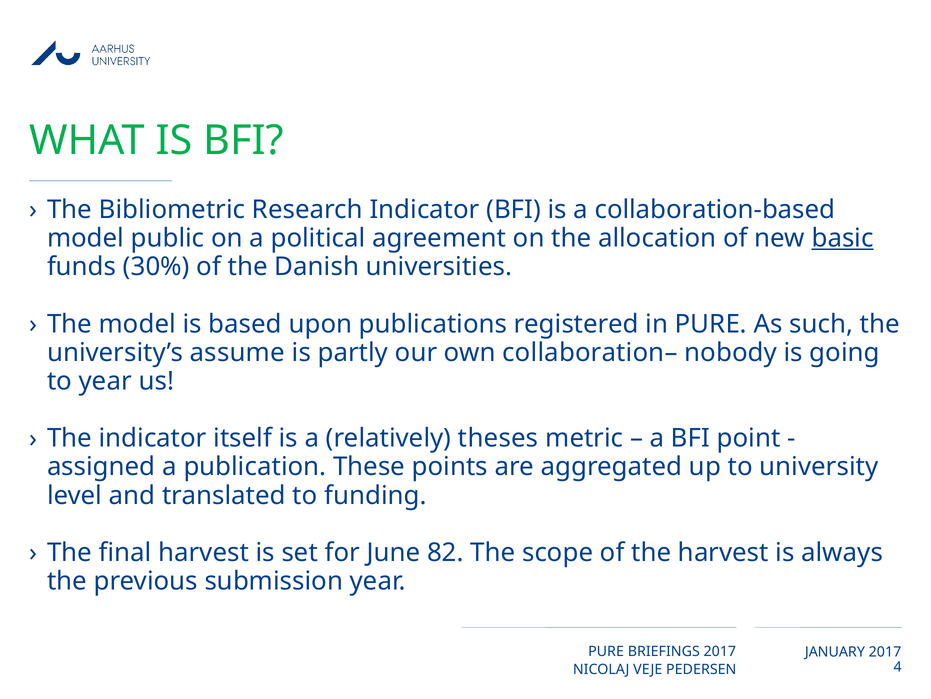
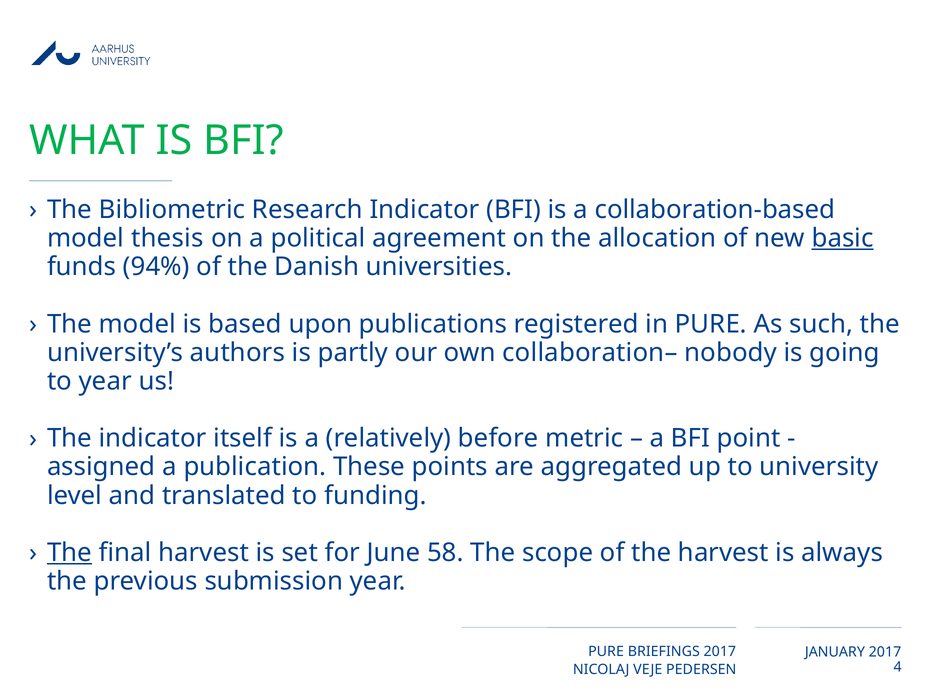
public: public -> thesis
30%: 30% -> 94%
assume: assume -> authors
theses: theses -> before
The at (70, 552) underline: none -> present
82: 82 -> 58
